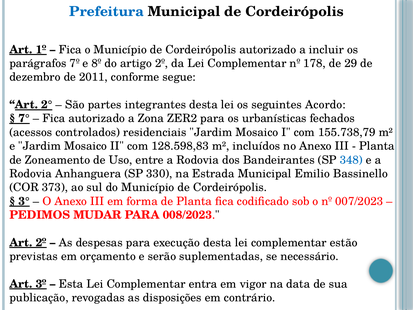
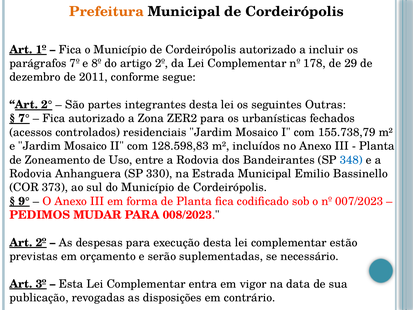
Prefeitura colour: blue -> orange
Acordo: Acordo -> Outras
3°: 3° -> 9°
